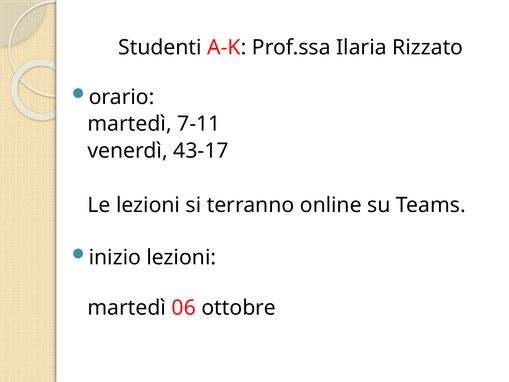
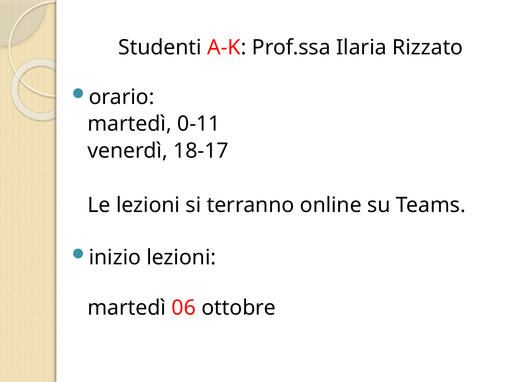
7-11: 7-11 -> 0-11
43-17: 43-17 -> 18-17
